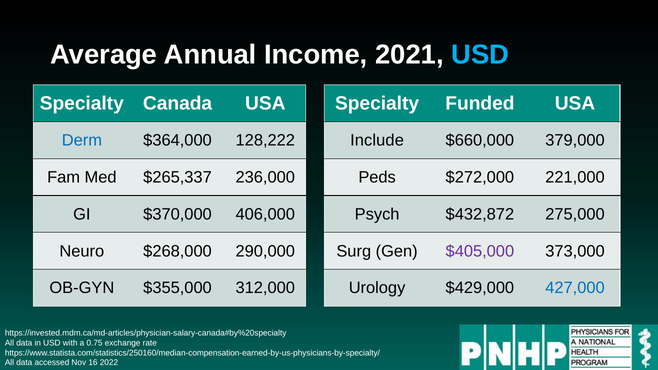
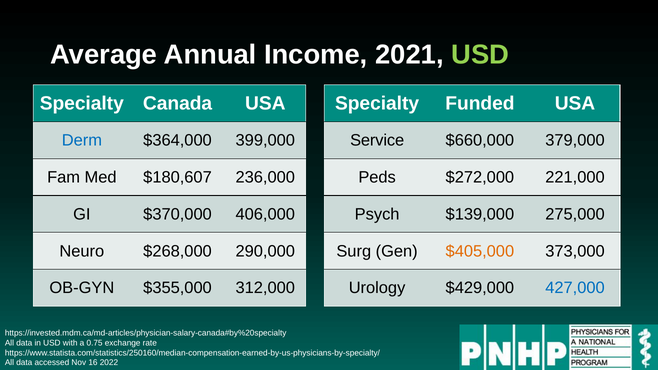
USD at (480, 55) colour: light blue -> light green
128,222: 128,222 -> 399,000
Include: Include -> Service
$265,337: $265,337 -> $180,607
$432,872: $432,872 -> $139,000
$405,000 colour: purple -> orange
